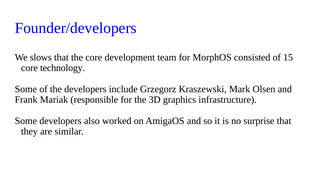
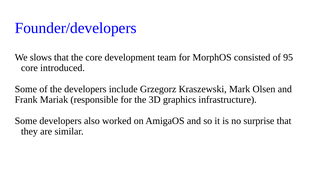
15: 15 -> 95
technology: technology -> introduced
